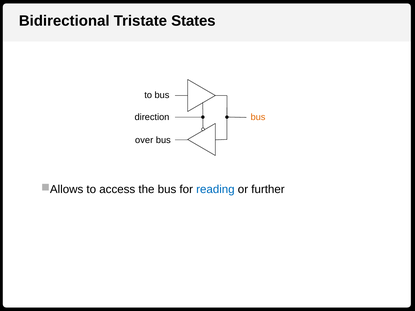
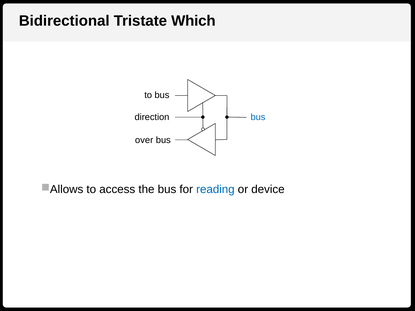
States: States -> Which
bus at (258, 117) colour: orange -> blue
further: further -> device
